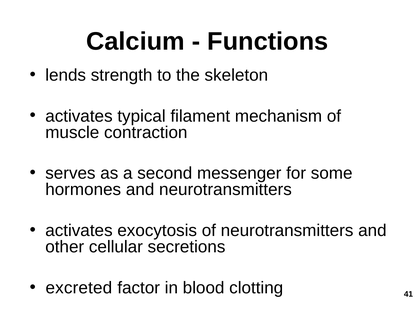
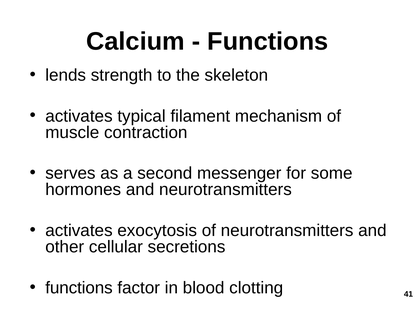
excreted at (79, 288): excreted -> functions
